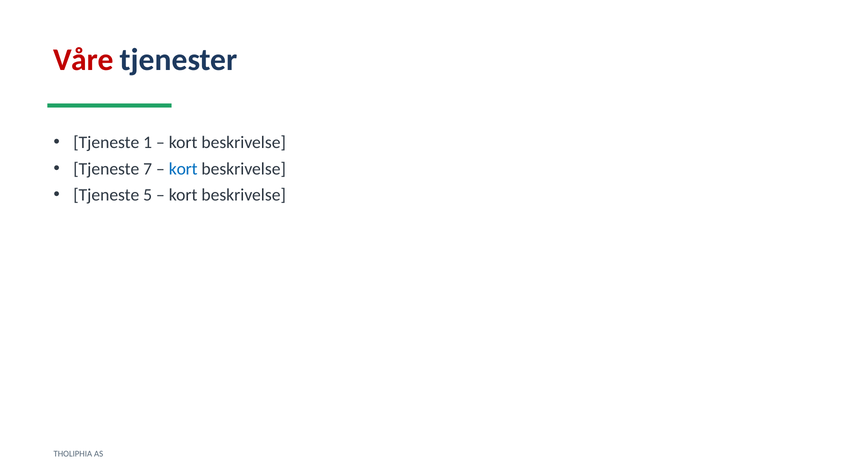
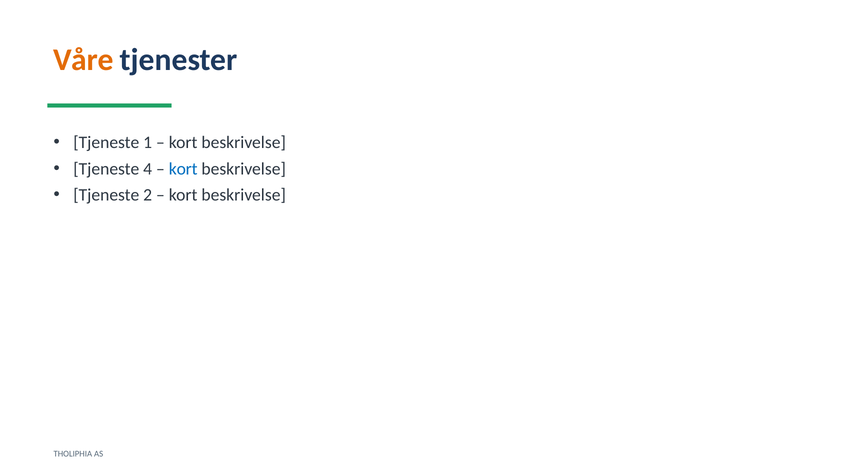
Våre colour: red -> orange
7: 7 -> 4
5: 5 -> 2
